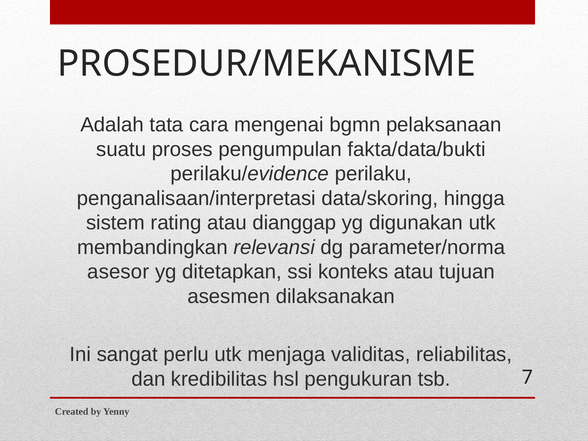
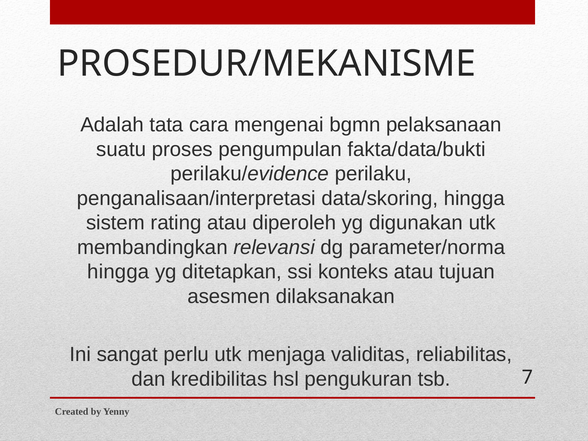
dianggap: dianggap -> diperoleh
asesor at (118, 272): asesor -> hingga
